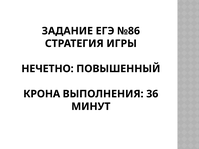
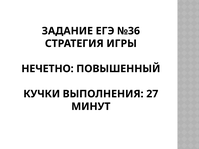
№86: №86 -> №36
КРОНА: КРОНА -> КУЧКИ
36: 36 -> 27
